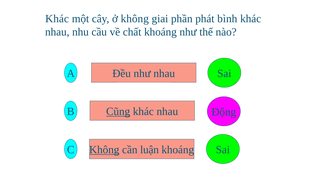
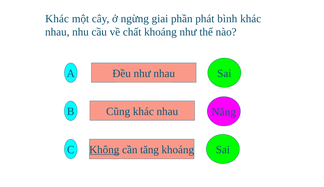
ở không: không -> ngừng
Cũng underline: present -> none
Động: Động -> Năng
luận: luận -> tăng
